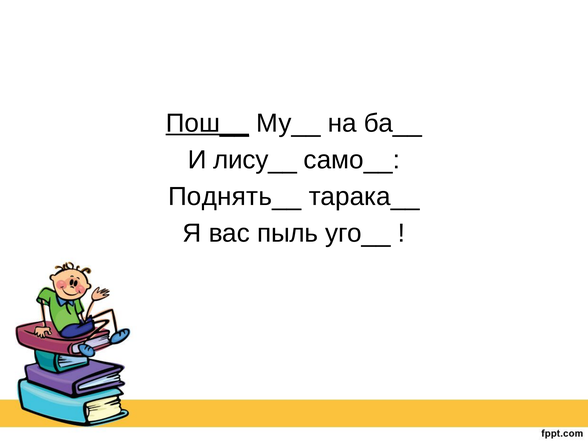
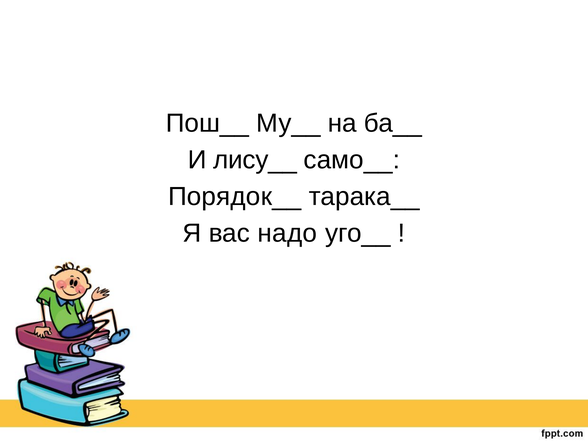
Пош__ underline: present -> none
Поднять__: Поднять__ -> Порядок__
пыль: пыль -> надо
